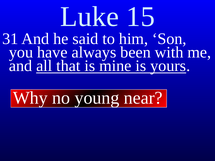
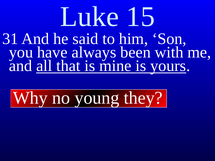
near: near -> they
